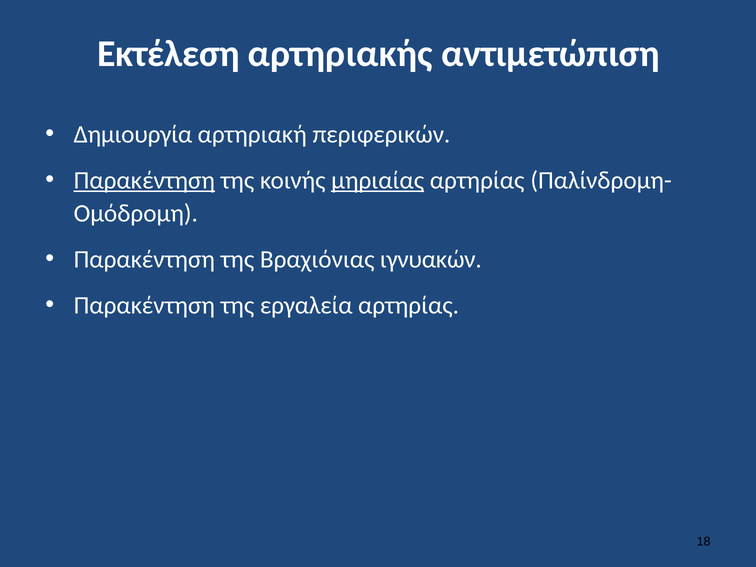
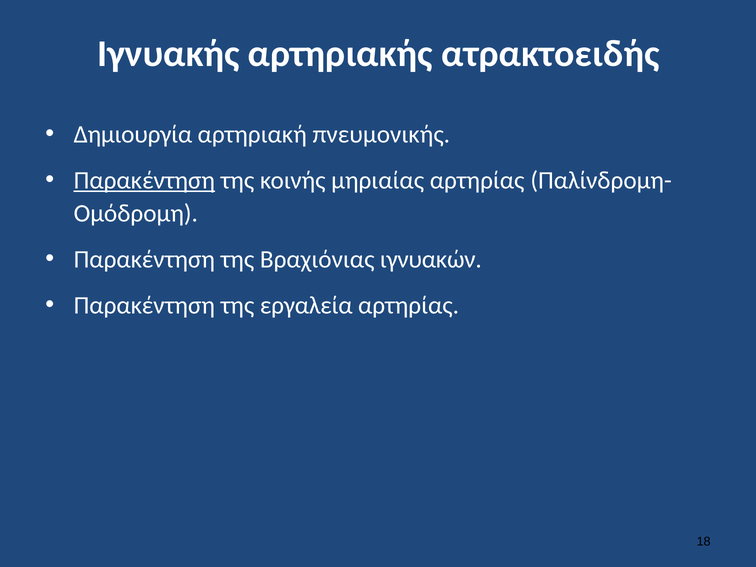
Εκτέλεση: Εκτέλεση -> Ιγνυακής
αντιμετώπιση: αντιμετώπιση -> ατρακτοειδής
περιφερικών: περιφερικών -> πνευμονικής
μηριαίας underline: present -> none
